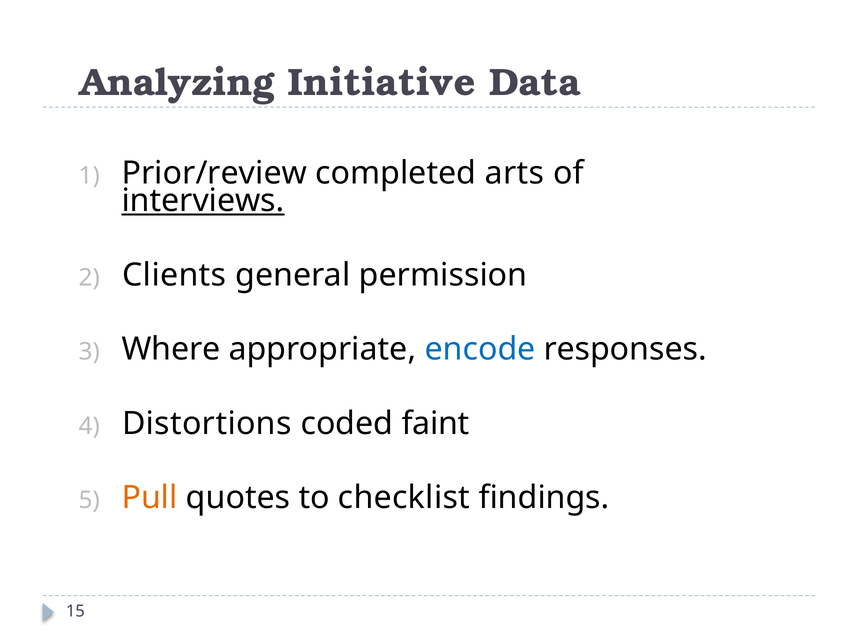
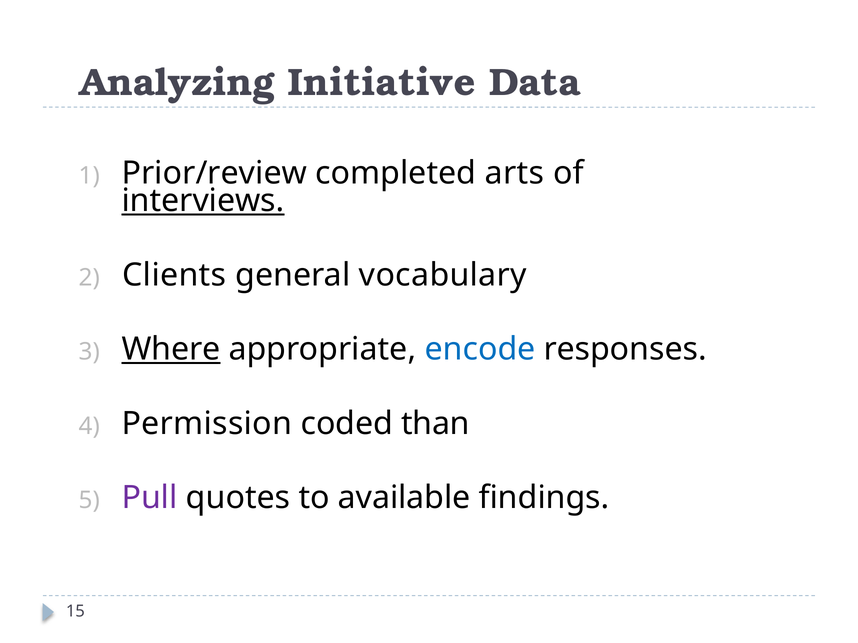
permission: permission -> vocabulary
Where underline: none -> present
Distortions: Distortions -> Permission
faint: faint -> than
Pull colour: orange -> purple
checklist: checklist -> available
